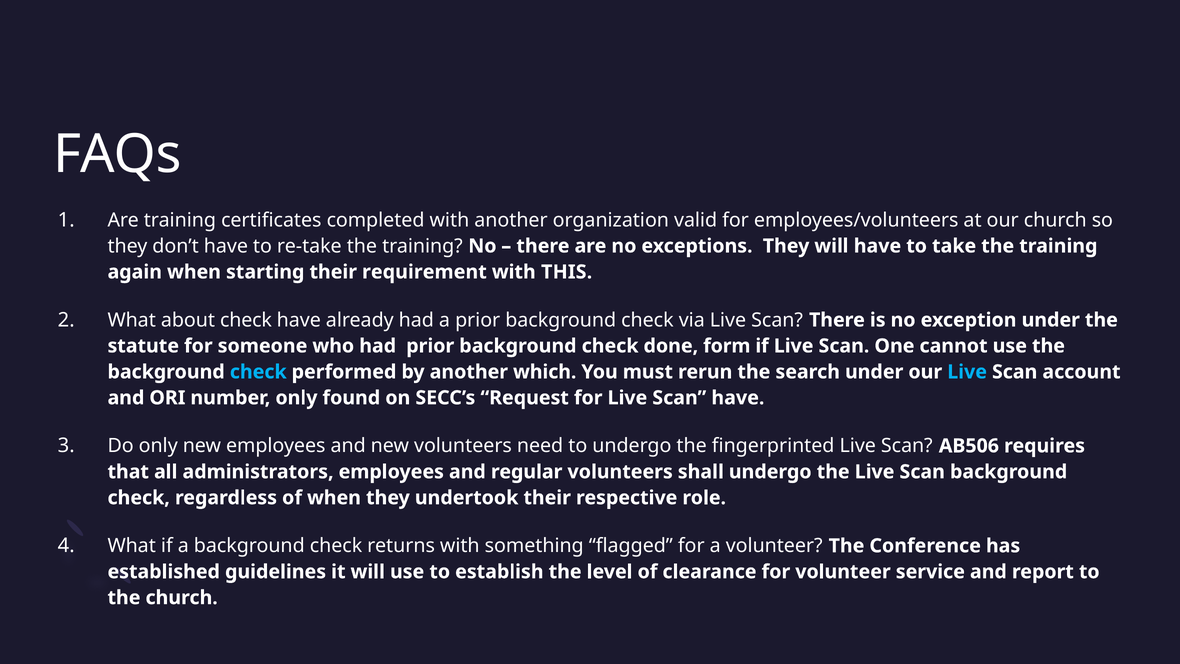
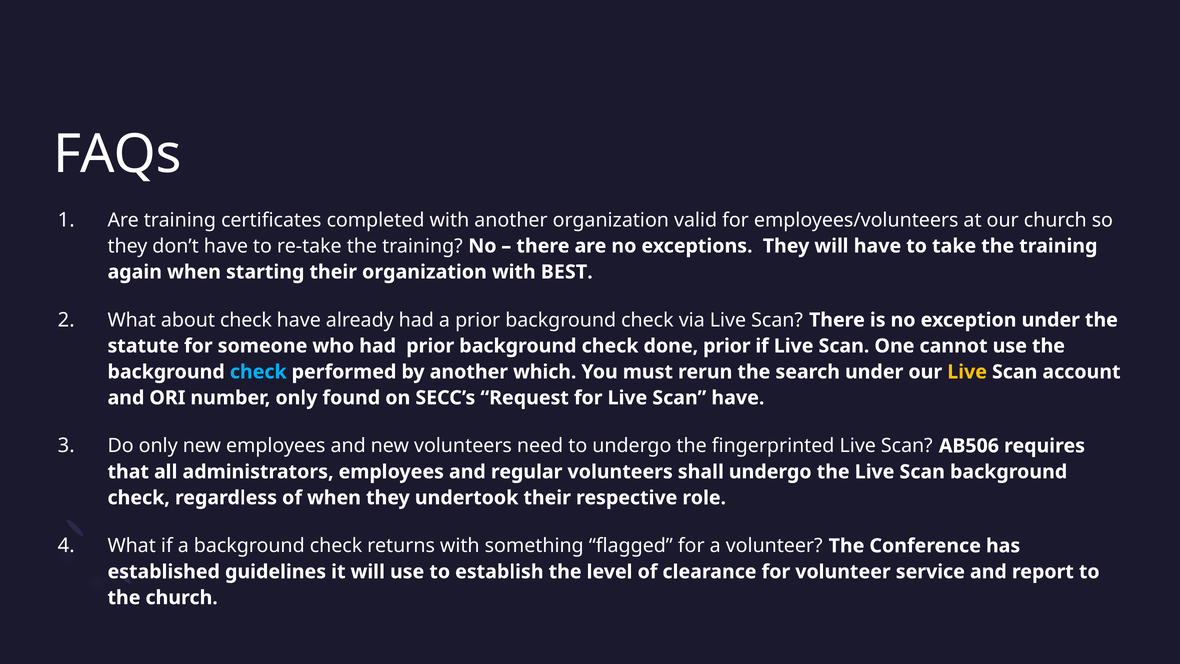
their requirement: requirement -> organization
THIS: THIS -> BEST
done form: form -> prior
Live at (967, 372) colour: light blue -> yellow
